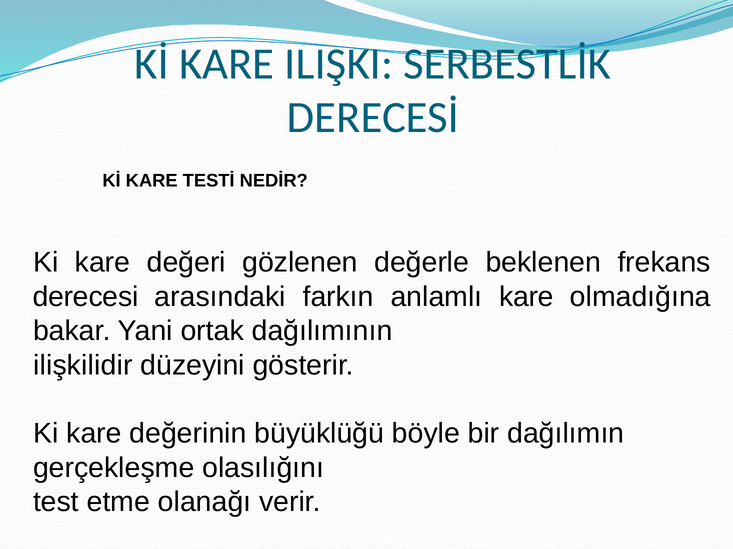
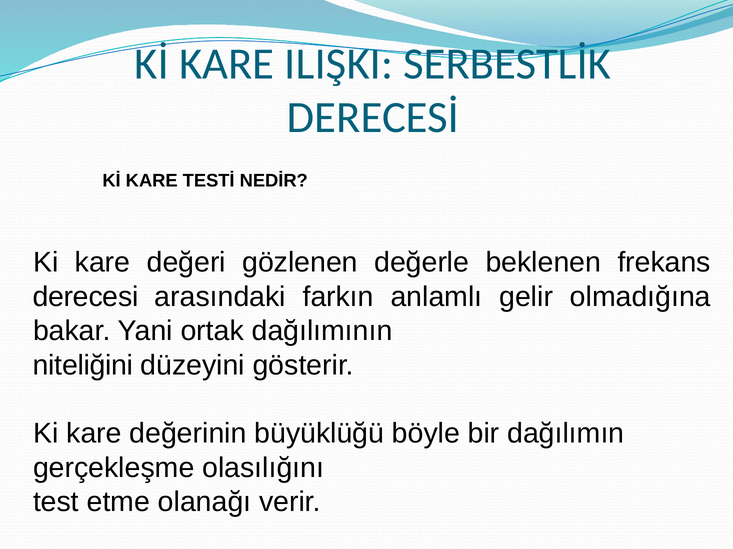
anlamlı kare: kare -> gelir
ilişkilidir: ilişkilidir -> niteliğini
